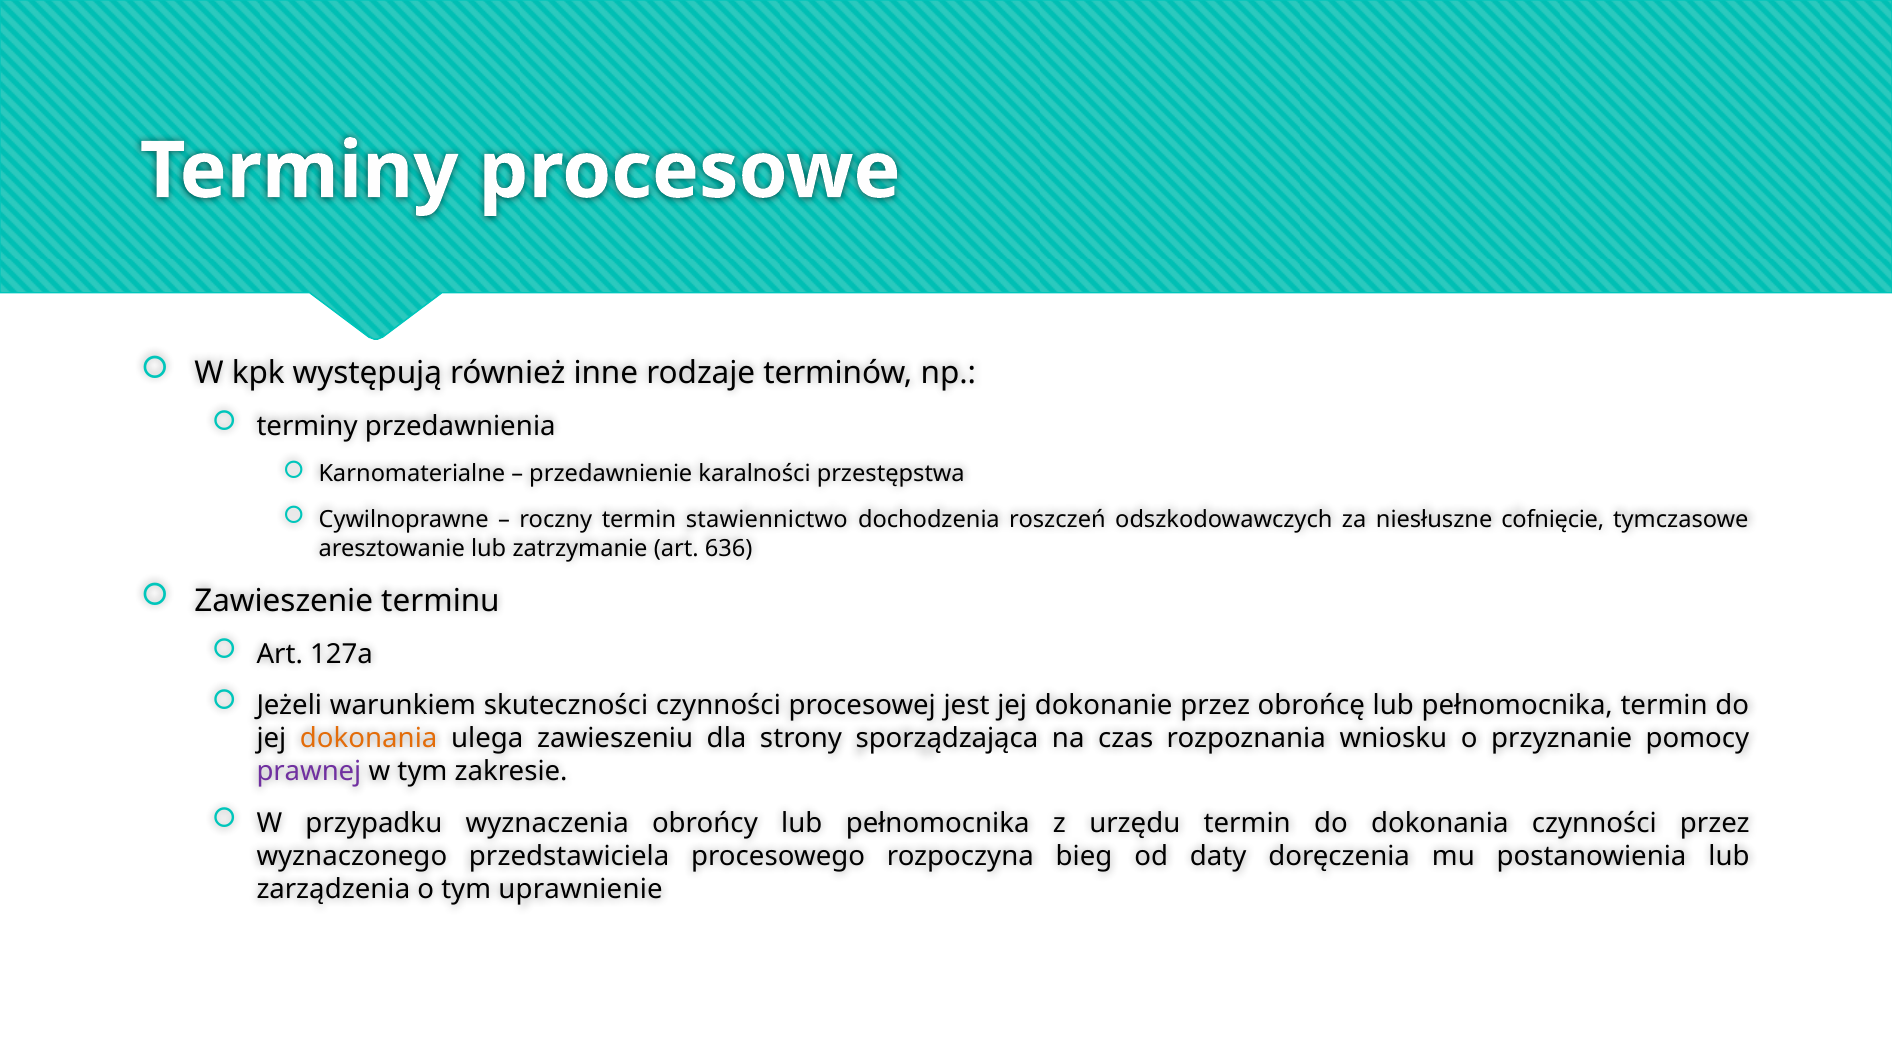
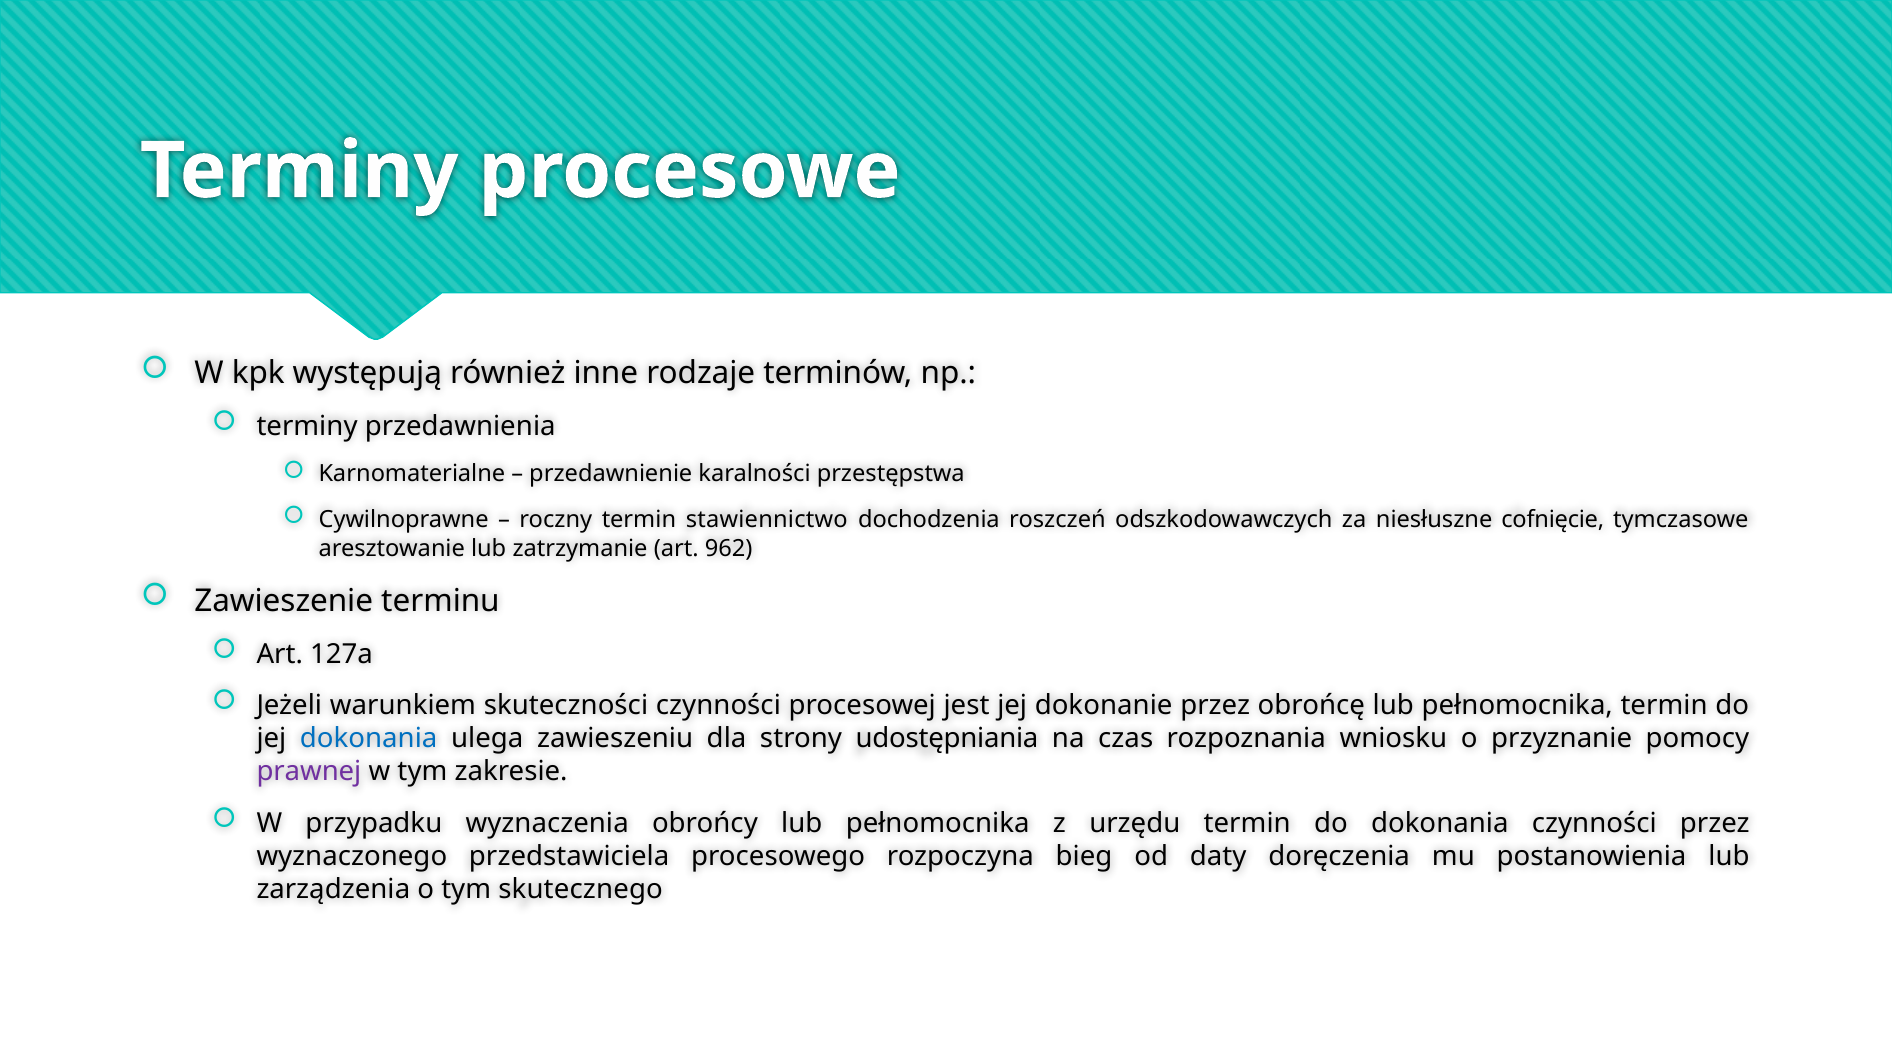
636: 636 -> 962
dokonania at (369, 739) colour: orange -> blue
sporządzająca: sporządzająca -> udostępniania
uprawnienie: uprawnienie -> skutecznego
